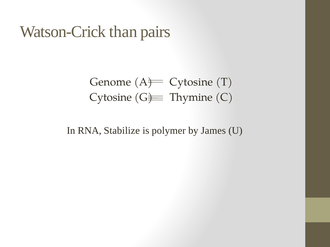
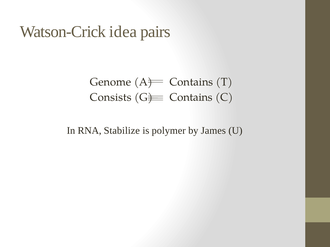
than: than -> idea
A Cytosine: Cytosine -> Contains
Cytosine at (111, 98): Cytosine -> Consists
G Thymine: Thymine -> Contains
